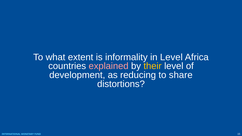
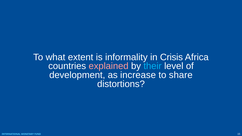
in Level: Level -> Crisis
their colour: yellow -> light blue
reducing: reducing -> increase
